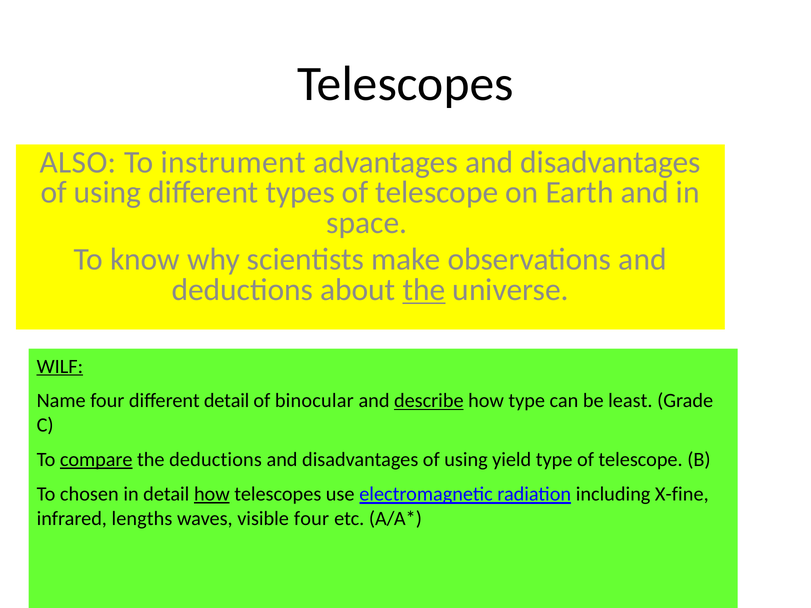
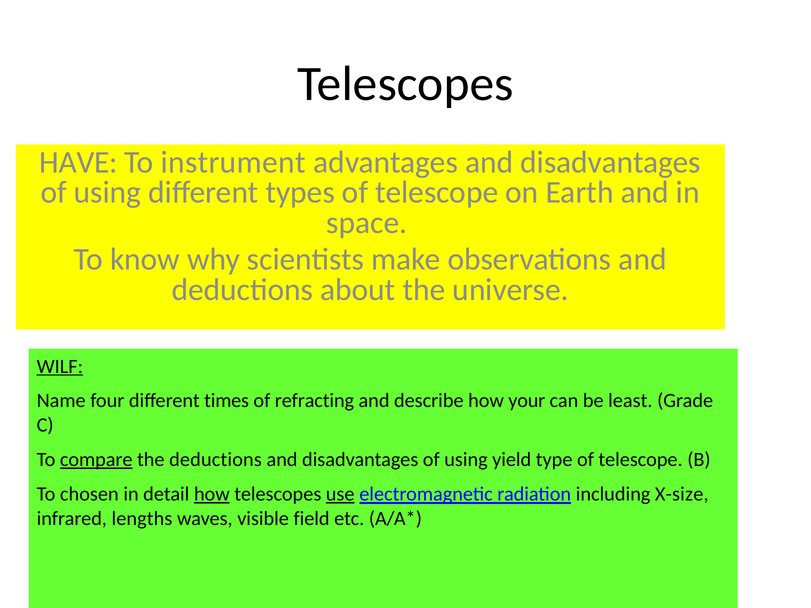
ALSO: ALSO -> HAVE
the at (424, 290) underline: present -> none
different detail: detail -> times
binocular: binocular -> refracting
describe underline: present -> none
how type: type -> your
use underline: none -> present
X-fine: X-fine -> X-size
visible four: four -> field
